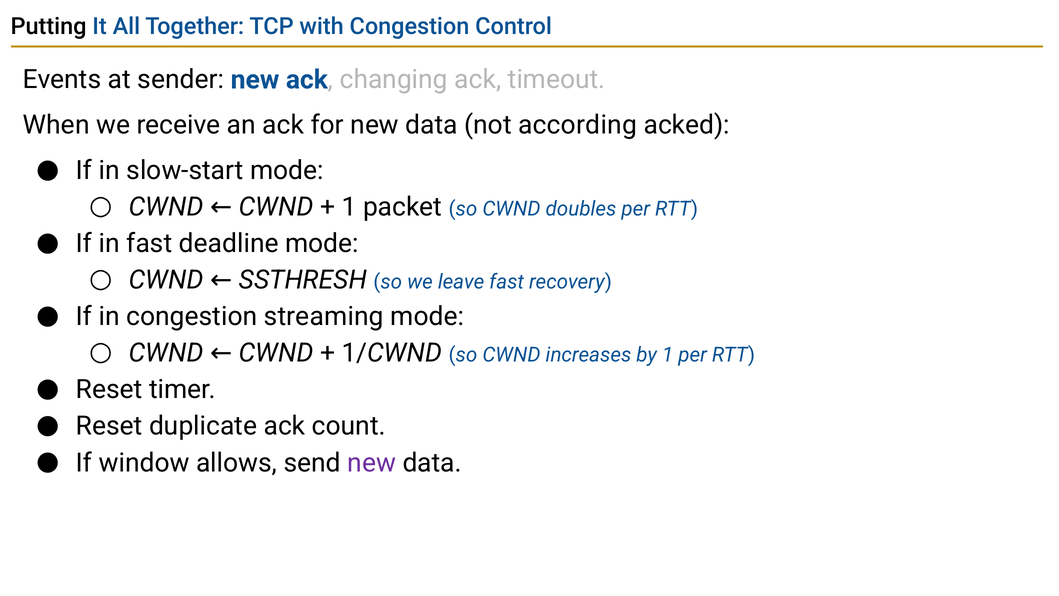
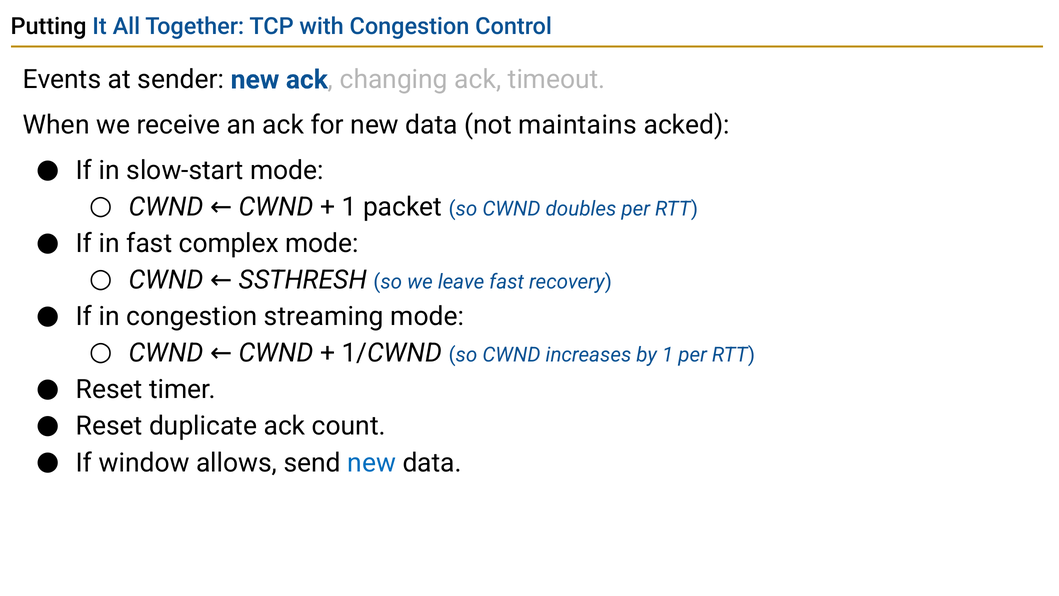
according: according -> maintains
deadline: deadline -> complex
new at (372, 463) colour: purple -> blue
